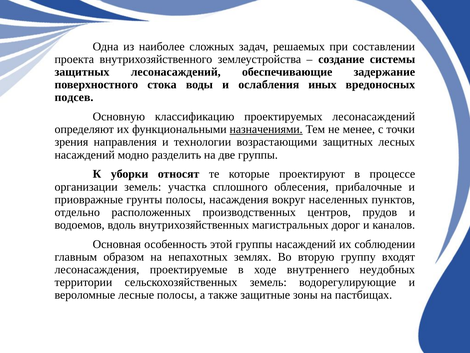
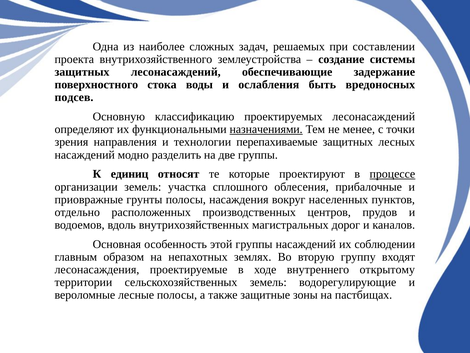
иных: иных -> быть
возрастающими: возрастающими -> перепахиваемые
уборки: уборки -> единиц
процессе underline: none -> present
неудобных: неудобных -> открытому
